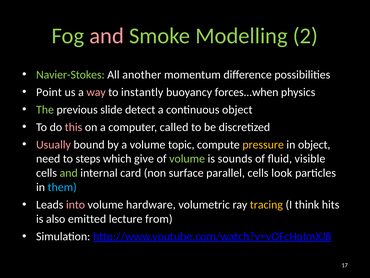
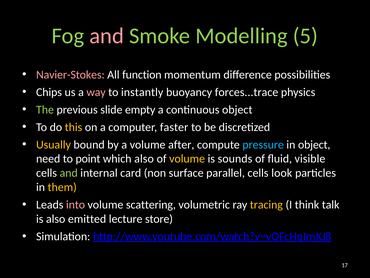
2: 2 -> 5
Navier-Stokes colour: light green -> pink
another: another -> function
Point: Point -> Chips
forces...when: forces...when -> forces...trace
detect: detect -> empty
this colour: pink -> yellow
called: called -> faster
Usually colour: pink -> yellow
topic: topic -> after
pressure colour: yellow -> light blue
steps: steps -> point
which give: give -> also
volume at (187, 159) colour: light green -> yellow
them colour: light blue -> yellow
hardware: hardware -> scattering
hits: hits -> talk
from: from -> store
